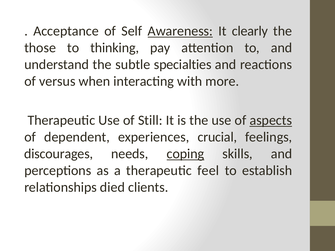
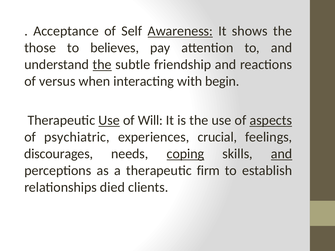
clearly: clearly -> shows
thinking: thinking -> believes
the at (102, 65) underline: none -> present
specialties: specialties -> friendship
more: more -> begin
Use at (109, 120) underline: none -> present
Still: Still -> Will
dependent: dependent -> psychiatric
and at (282, 154) underline: none -> present
feel: feel -> firm
